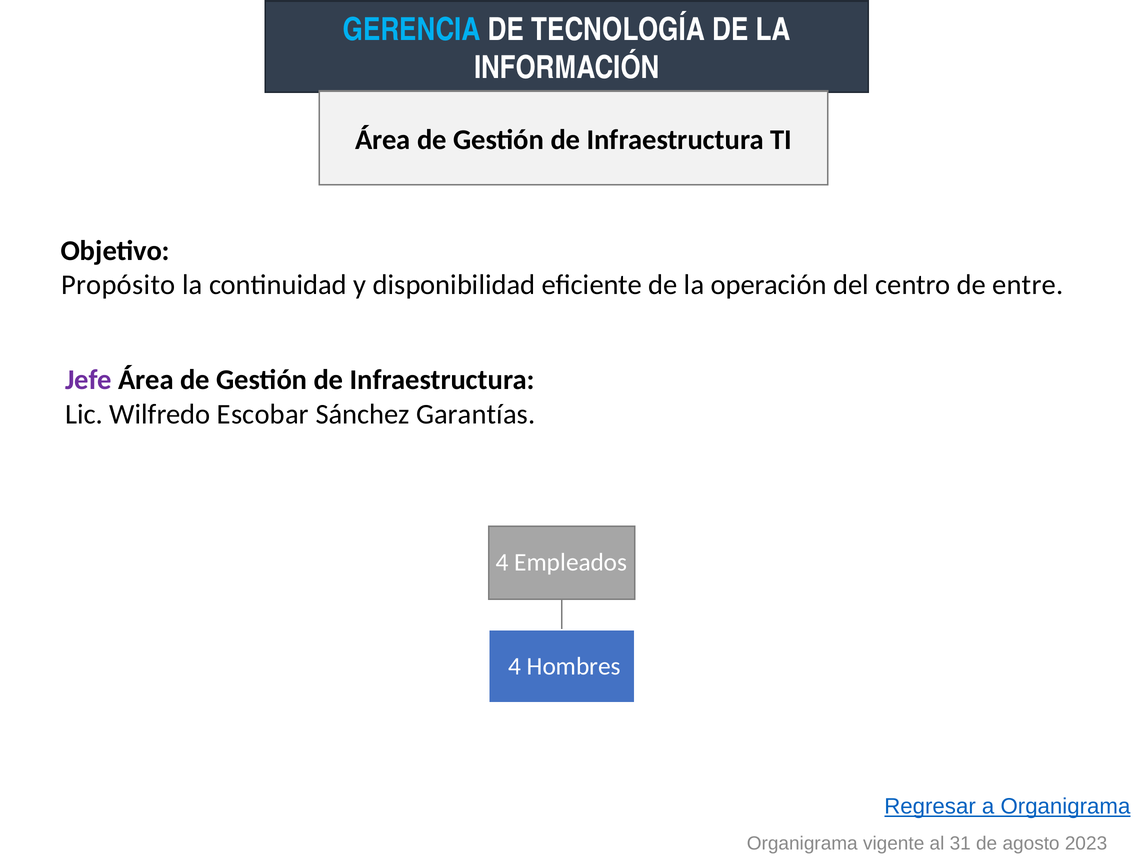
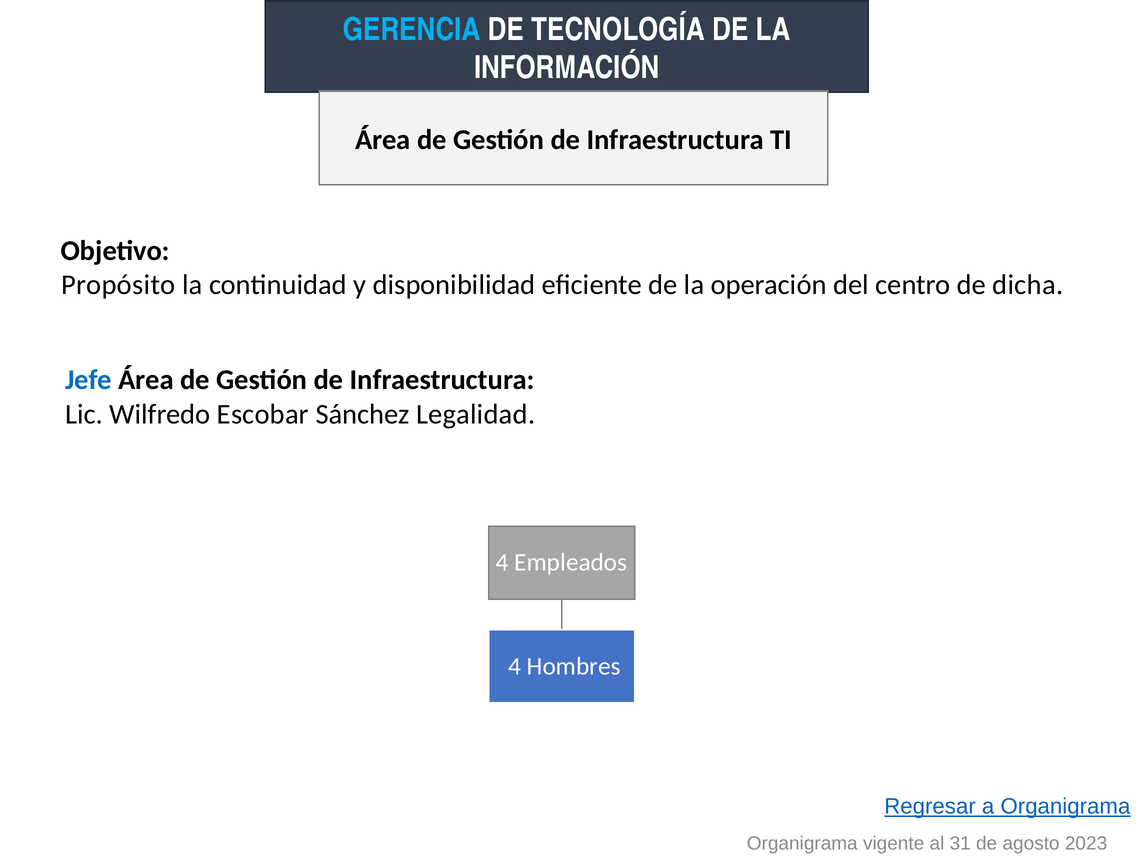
entre: entre -> dicha
Jefe colour: purple -> blue
Garantías: Garantías -> Legalidad
